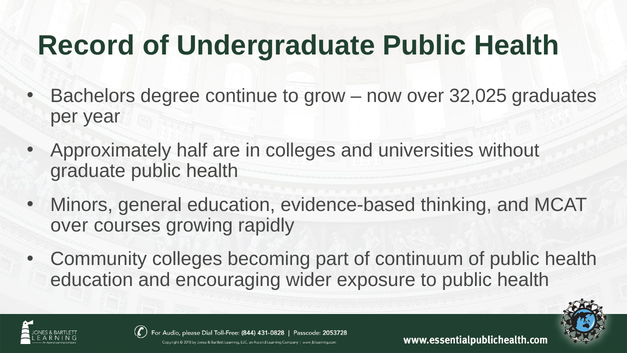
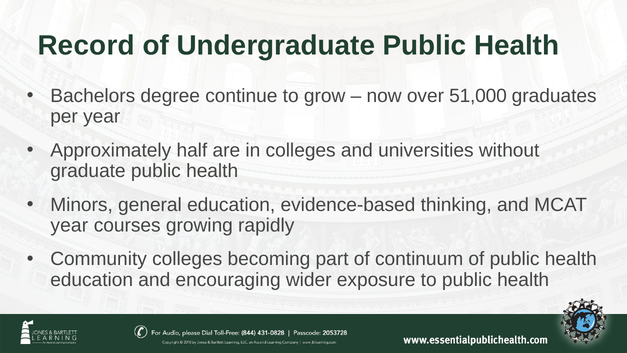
32,025: 32,025 -> 51,000
over at (69, 225): over -> year
